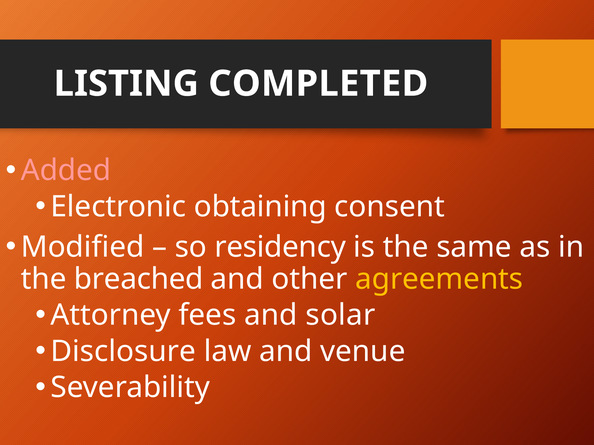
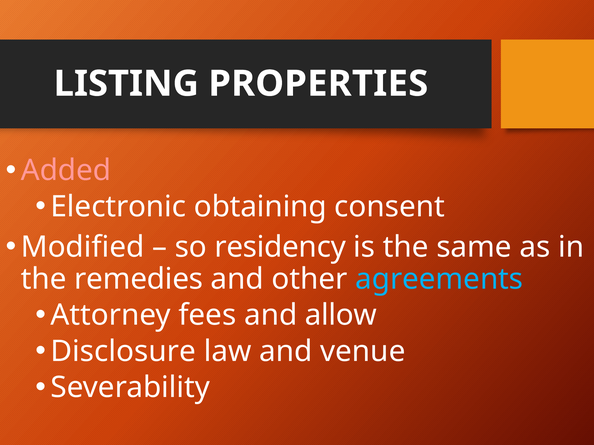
COMPLETED: COMPLETED -> PROPERTIES
breached: breached -> remedies
agreements colour: yellow -> light blue
solar: solar -> allow
